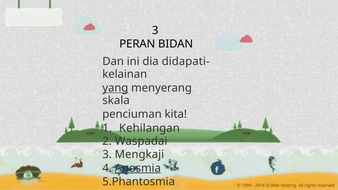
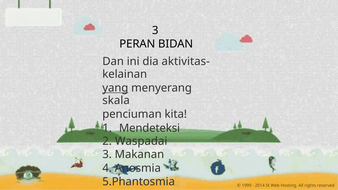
didapati-: didapati- -> aktivitas-
Kehilangan: Kehilangan -> Mendeteksi
Mengkaji: Mengkaji -> Makanan
Anosmia underline: present -> none
